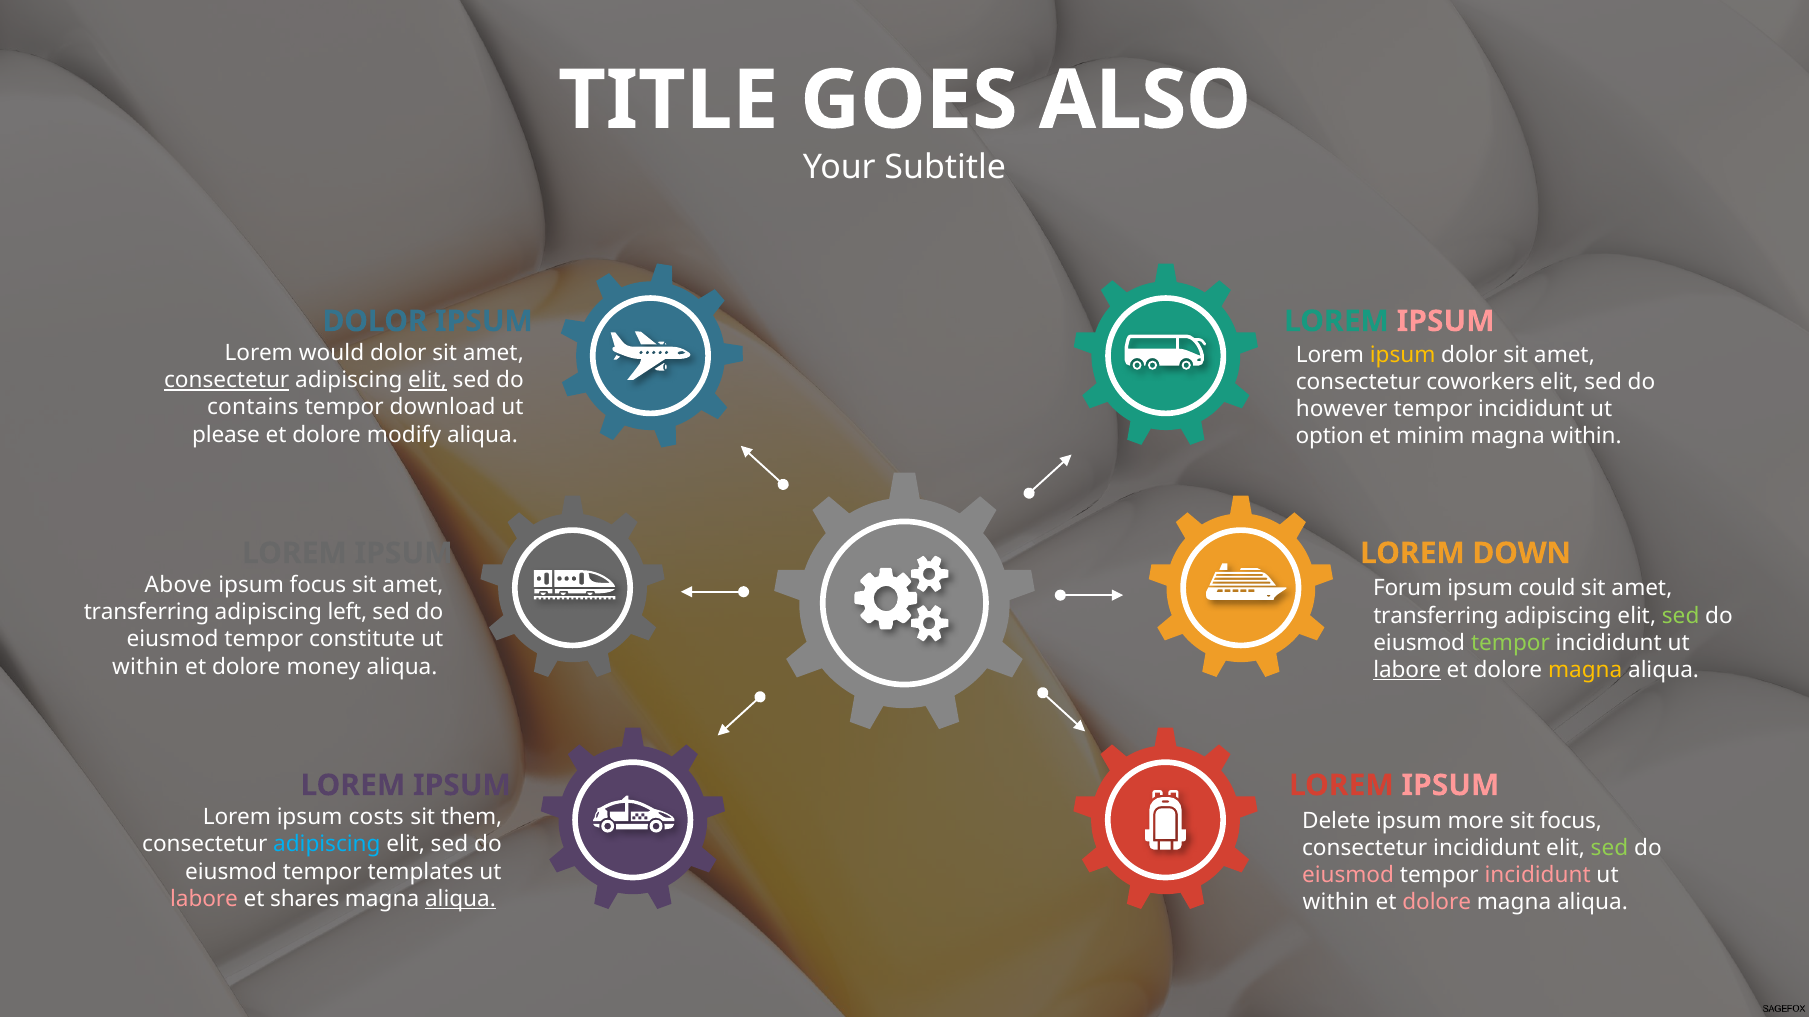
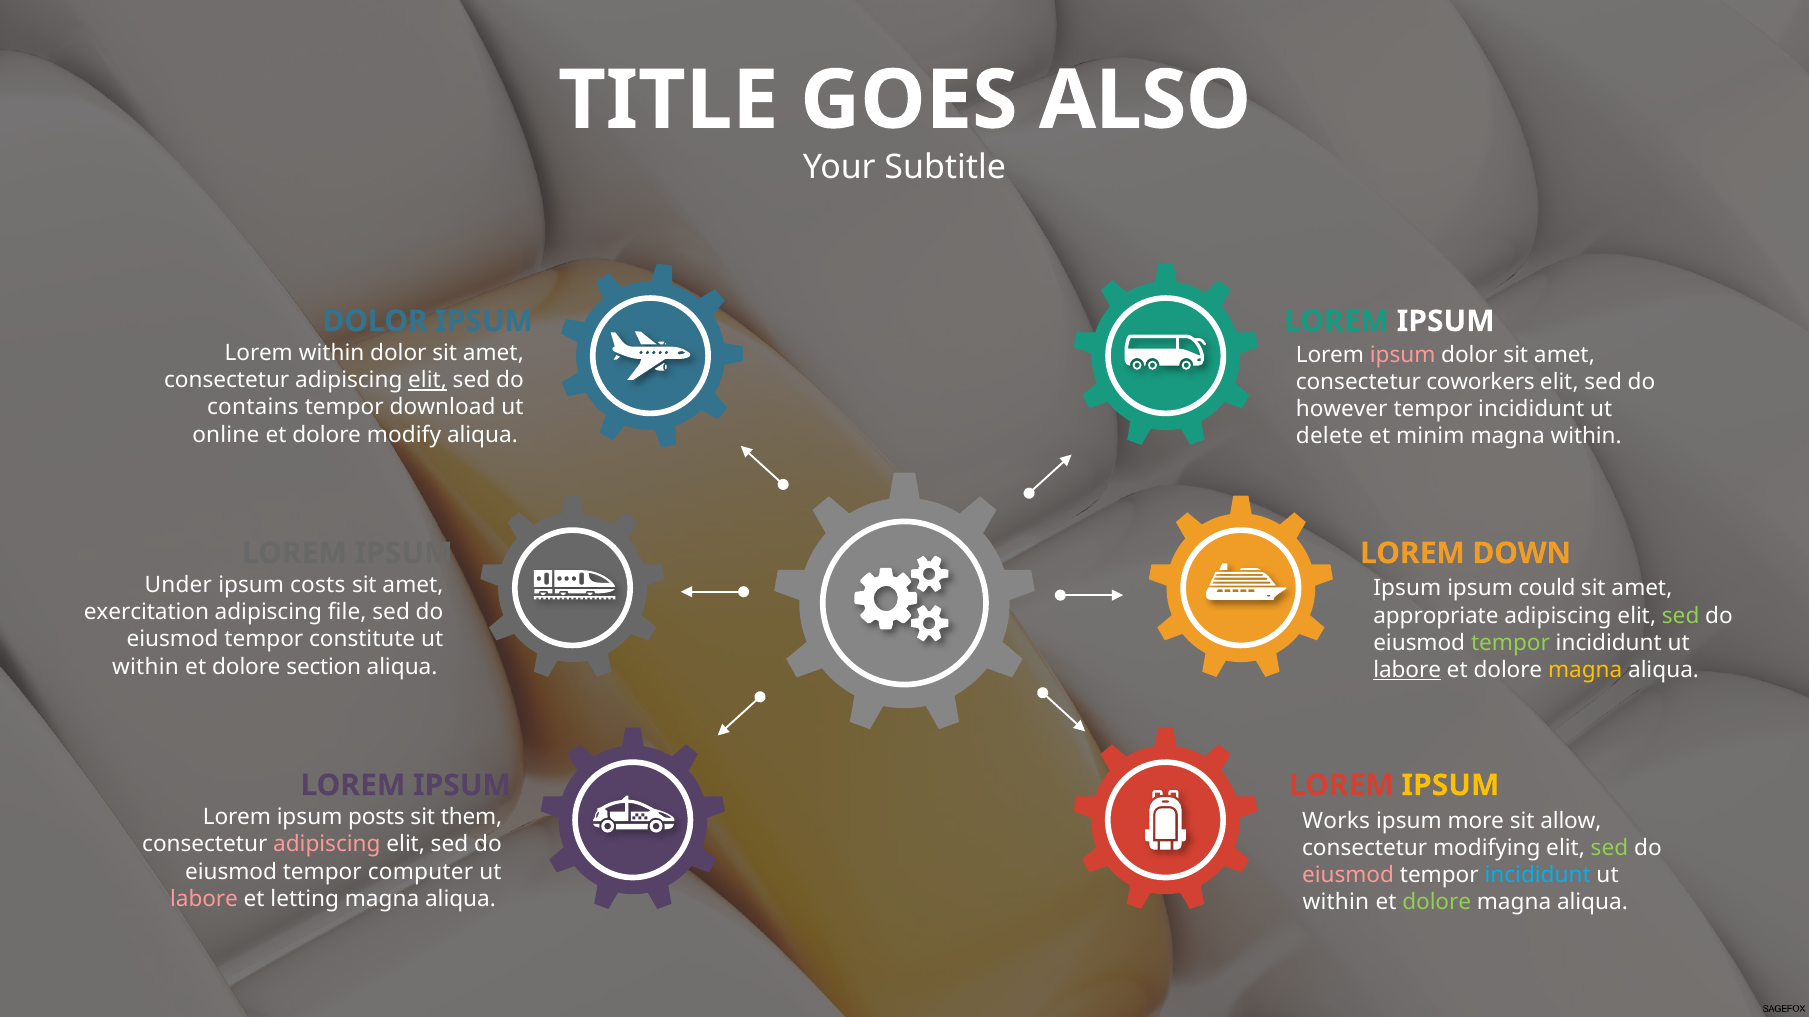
IPSUM at (1446, 321) colour: pink -> white
Lorem would: would -> within
ipsum at (1403, 355) colour: yellow -> pink
consectetur at (227, 381) underline: present -> none
please: please -> online
option: option -> delete
Above: Above -> Under
ipsum focus: focus -> costs
Forum at (1407, 589): Forum -> Ipsum
transferring at (146, 613): transferring -> exercitation
left: left -> file
transferring at (1436, 616): transferring -> appropriate
money: money -> section
IPSUM at (1450, 786) colour: pink -> yellow
costs: costs -> posts
Delete: Delete -> Works
sit focus: focus -> allow
adipiscing at (327, 845) colour: light blue -> pink
consectetur incididunt: incididunt -> modifying
templates: templates -> computer
incididunt at (1538, 875) colour: pink -> light blue
shares: shares -> letting
aliqua at (460, 899) underline: present -> none
dolore at (1437, 902) colour: pink -> light green
